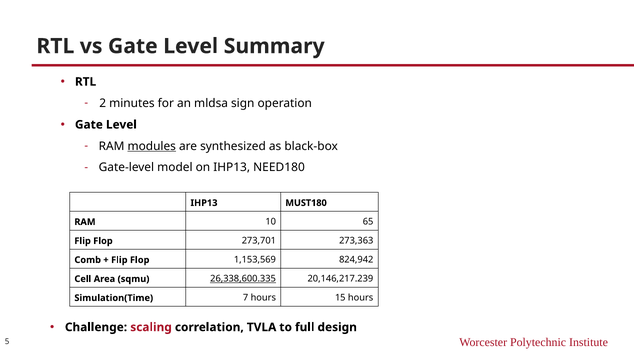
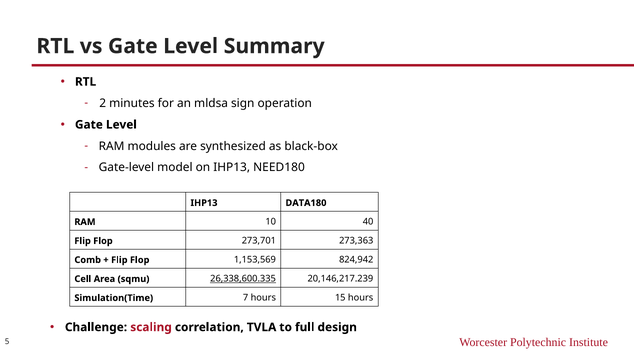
modules underline: present -> none
MUST180: MUST180 -> DATA180
65: 65 -> 40
